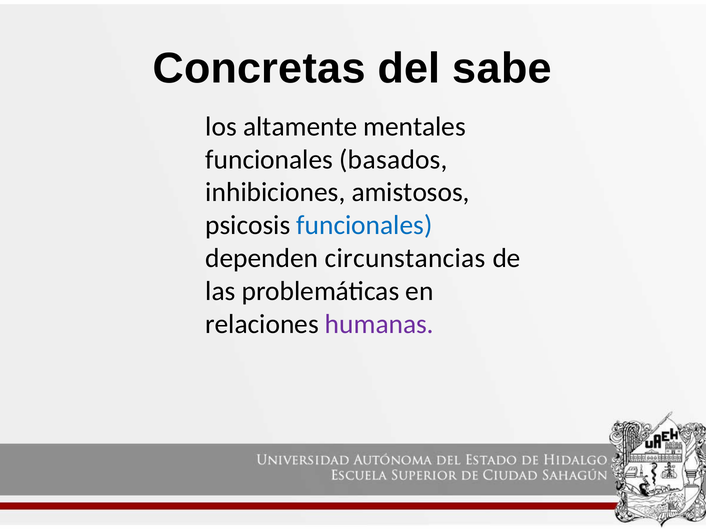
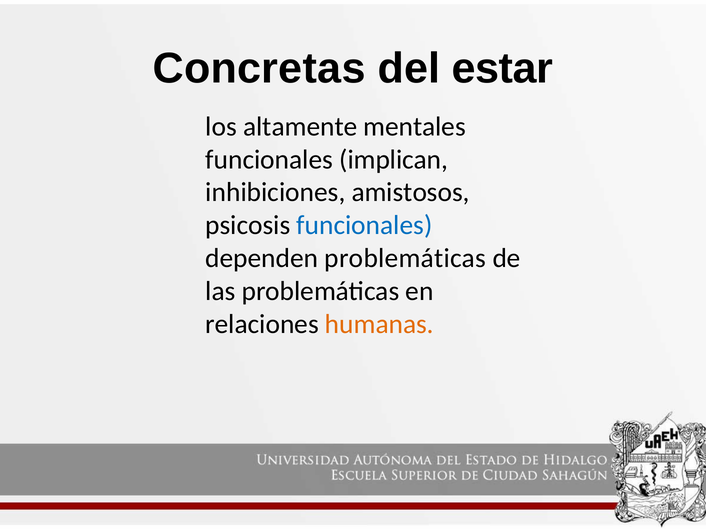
sabe: sabe -> estar
basados: basados -> implican
dependen circunstancias: circunstancias -> problemáticas
humanas colour: purple -> orange
